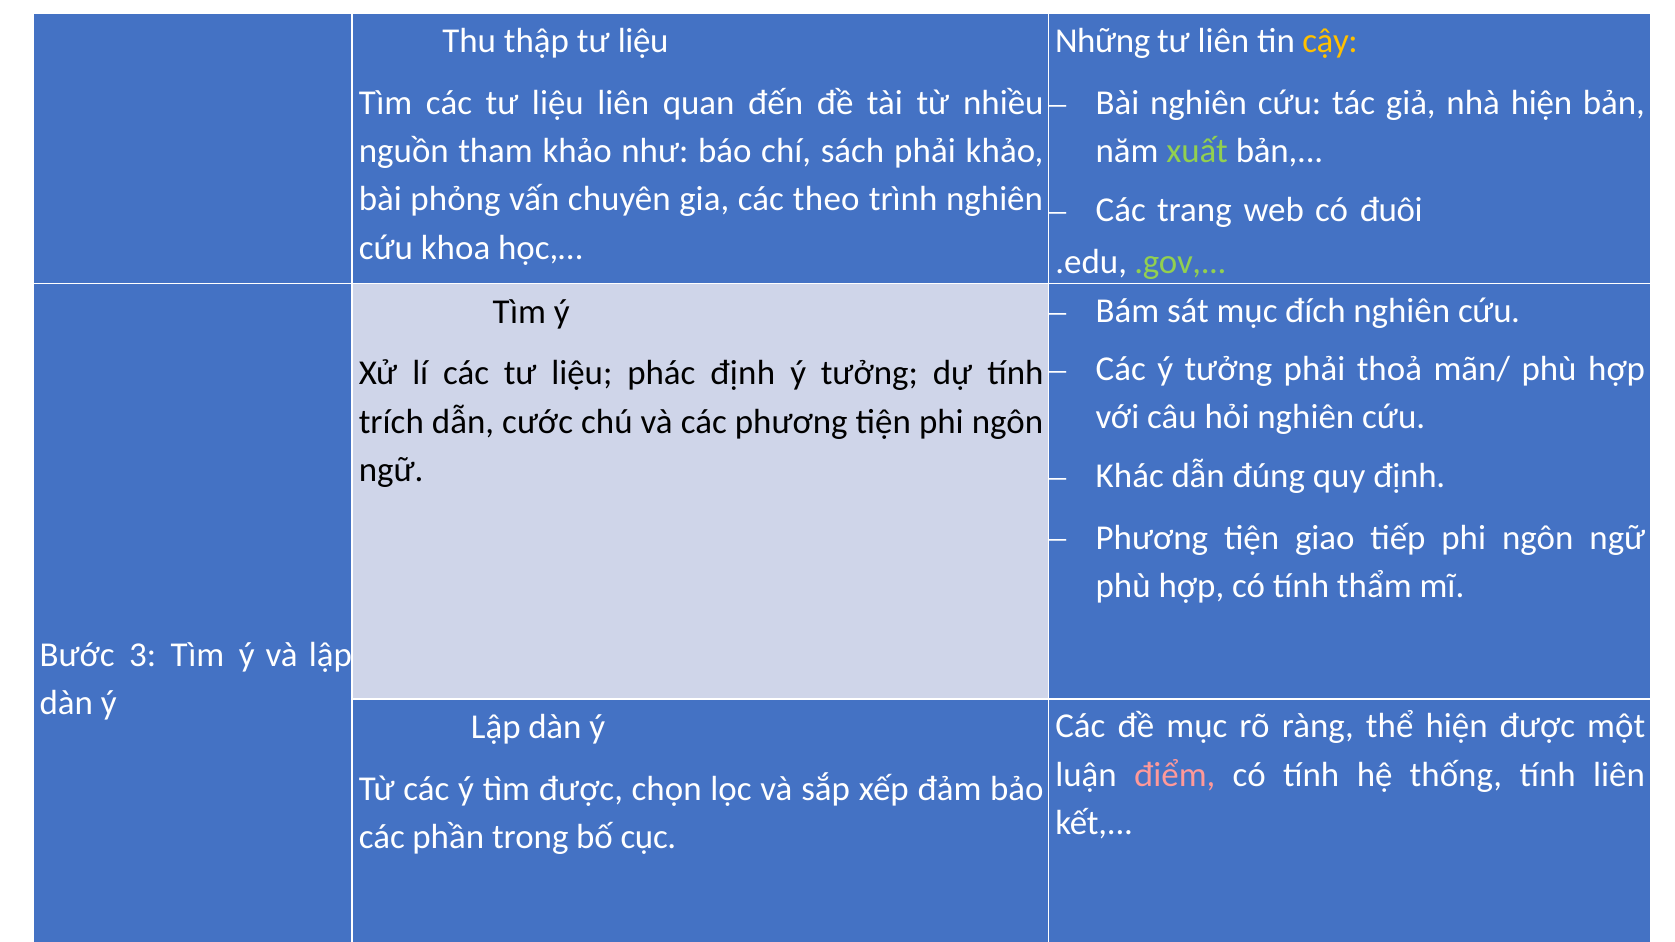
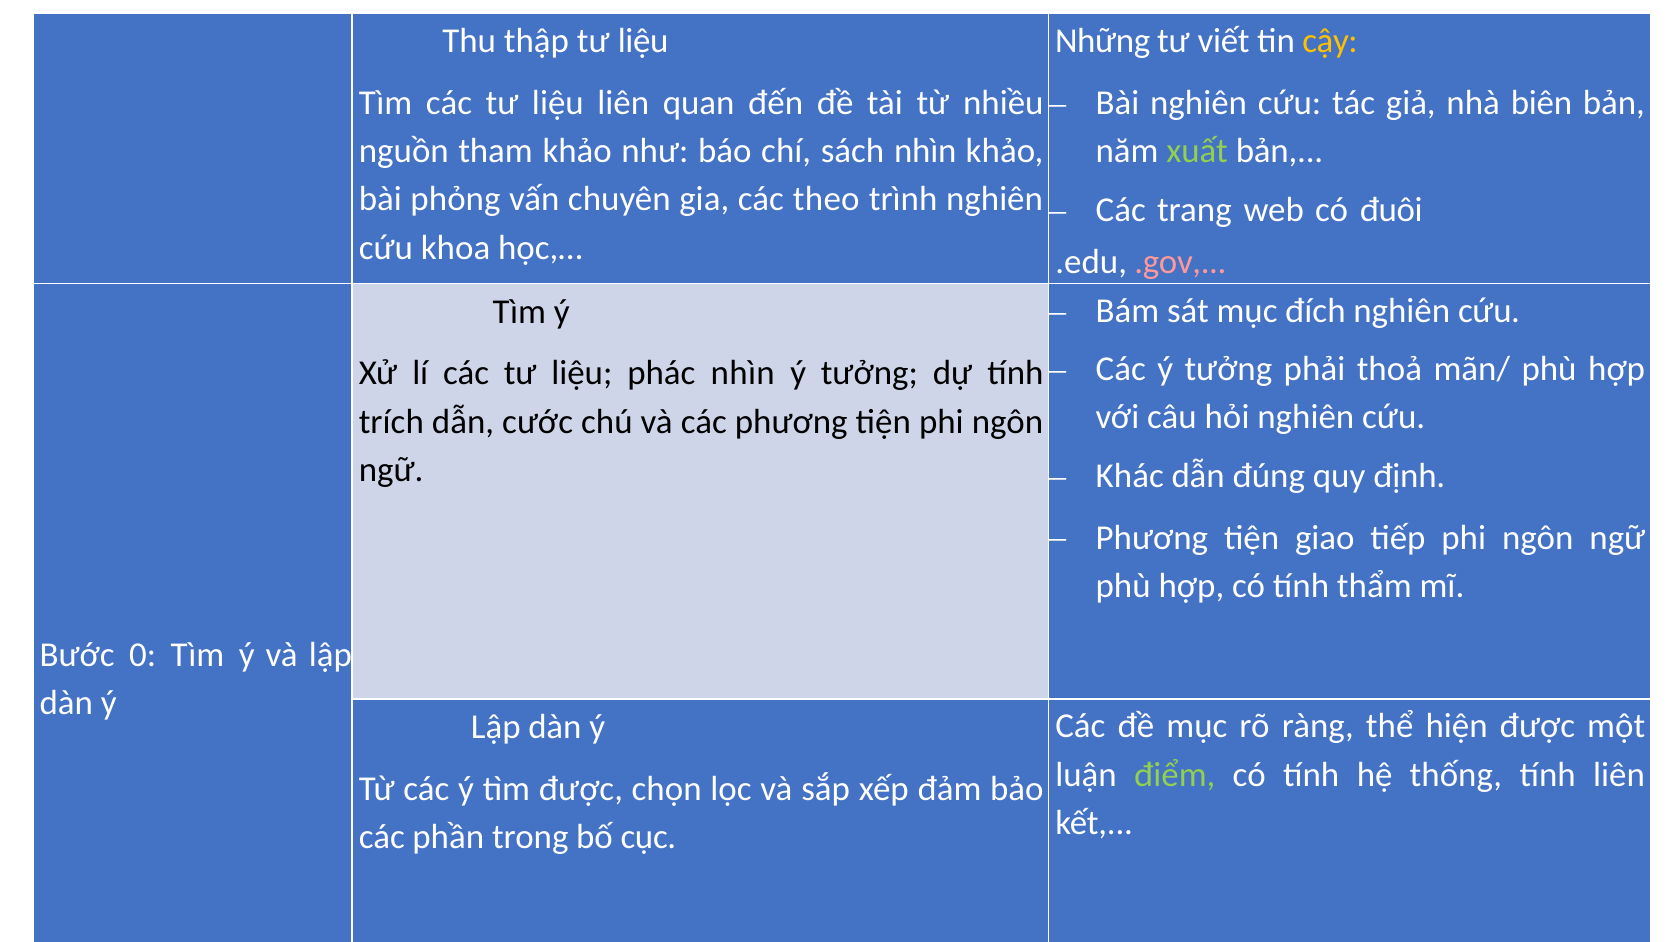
tư liên: liên -> viết
nhà hiện: hiện -> biên
sách phải: phải -> nhìn
.gov colour: light green -> pink
phác định: định -> nhìn
3: 3 -> 0
điểm colour: pink -> light green
